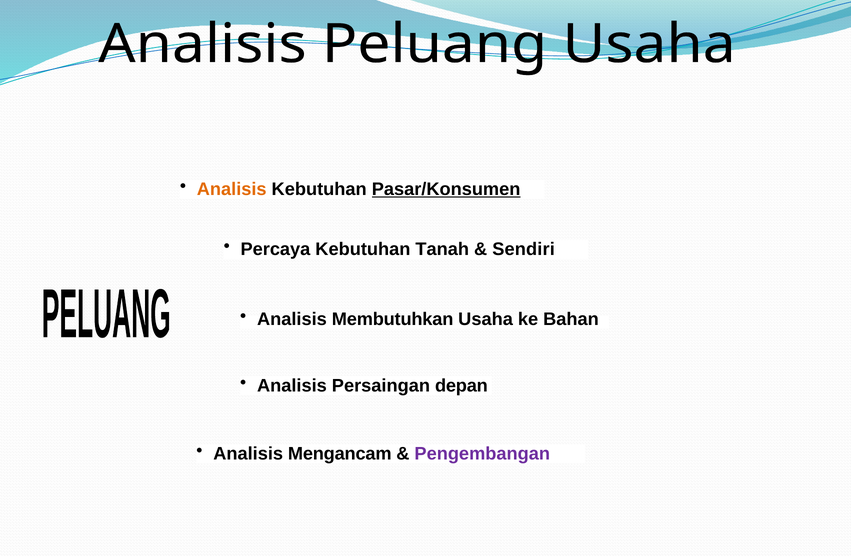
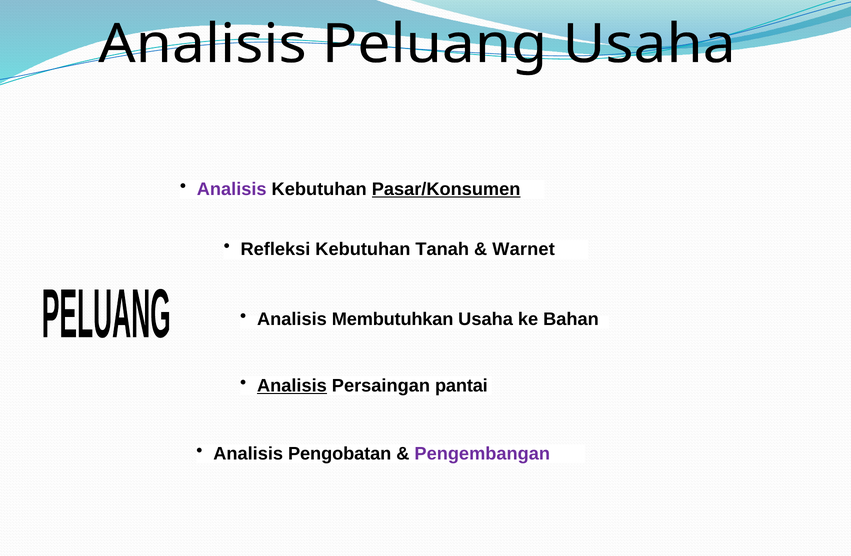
Analisis at (232, 189) colour: orange -> purple
Percaya: Percaya -> Refleksi
Sendiri: Sendiri -> Warnet
Analisis at (292, 386) underline: none -> present
depan: depan -> pantai
Mengancam: Mengancam -> Pengobatan
